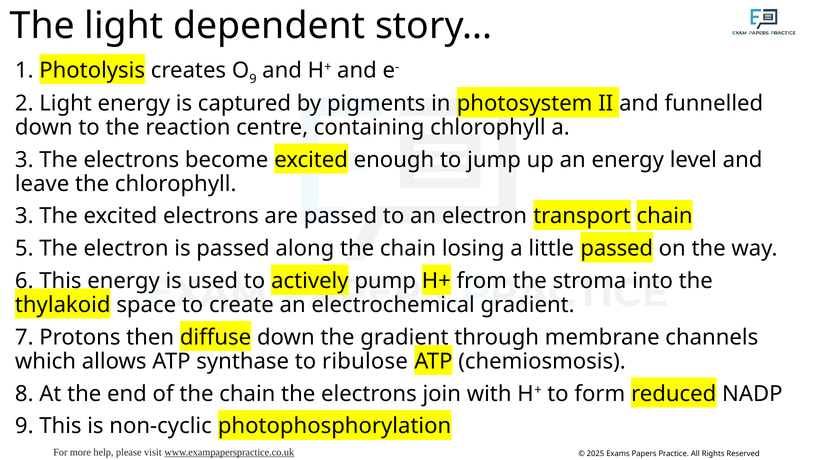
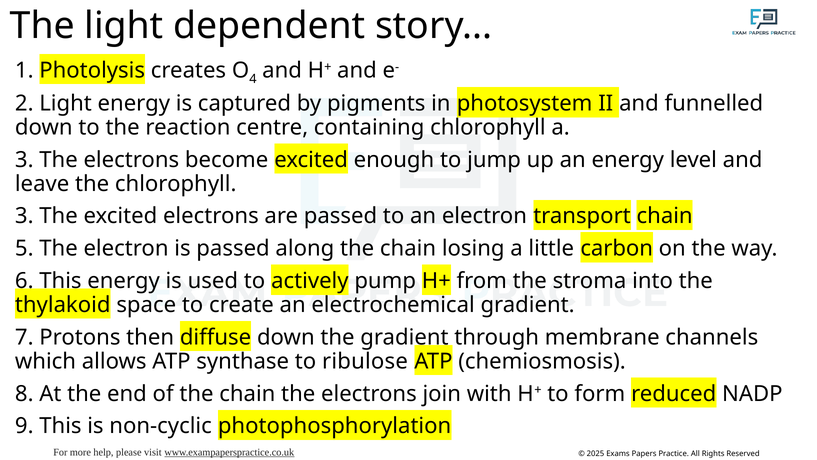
9 at (253, 79): 9 -> 4
little passed: passed -> carbon
